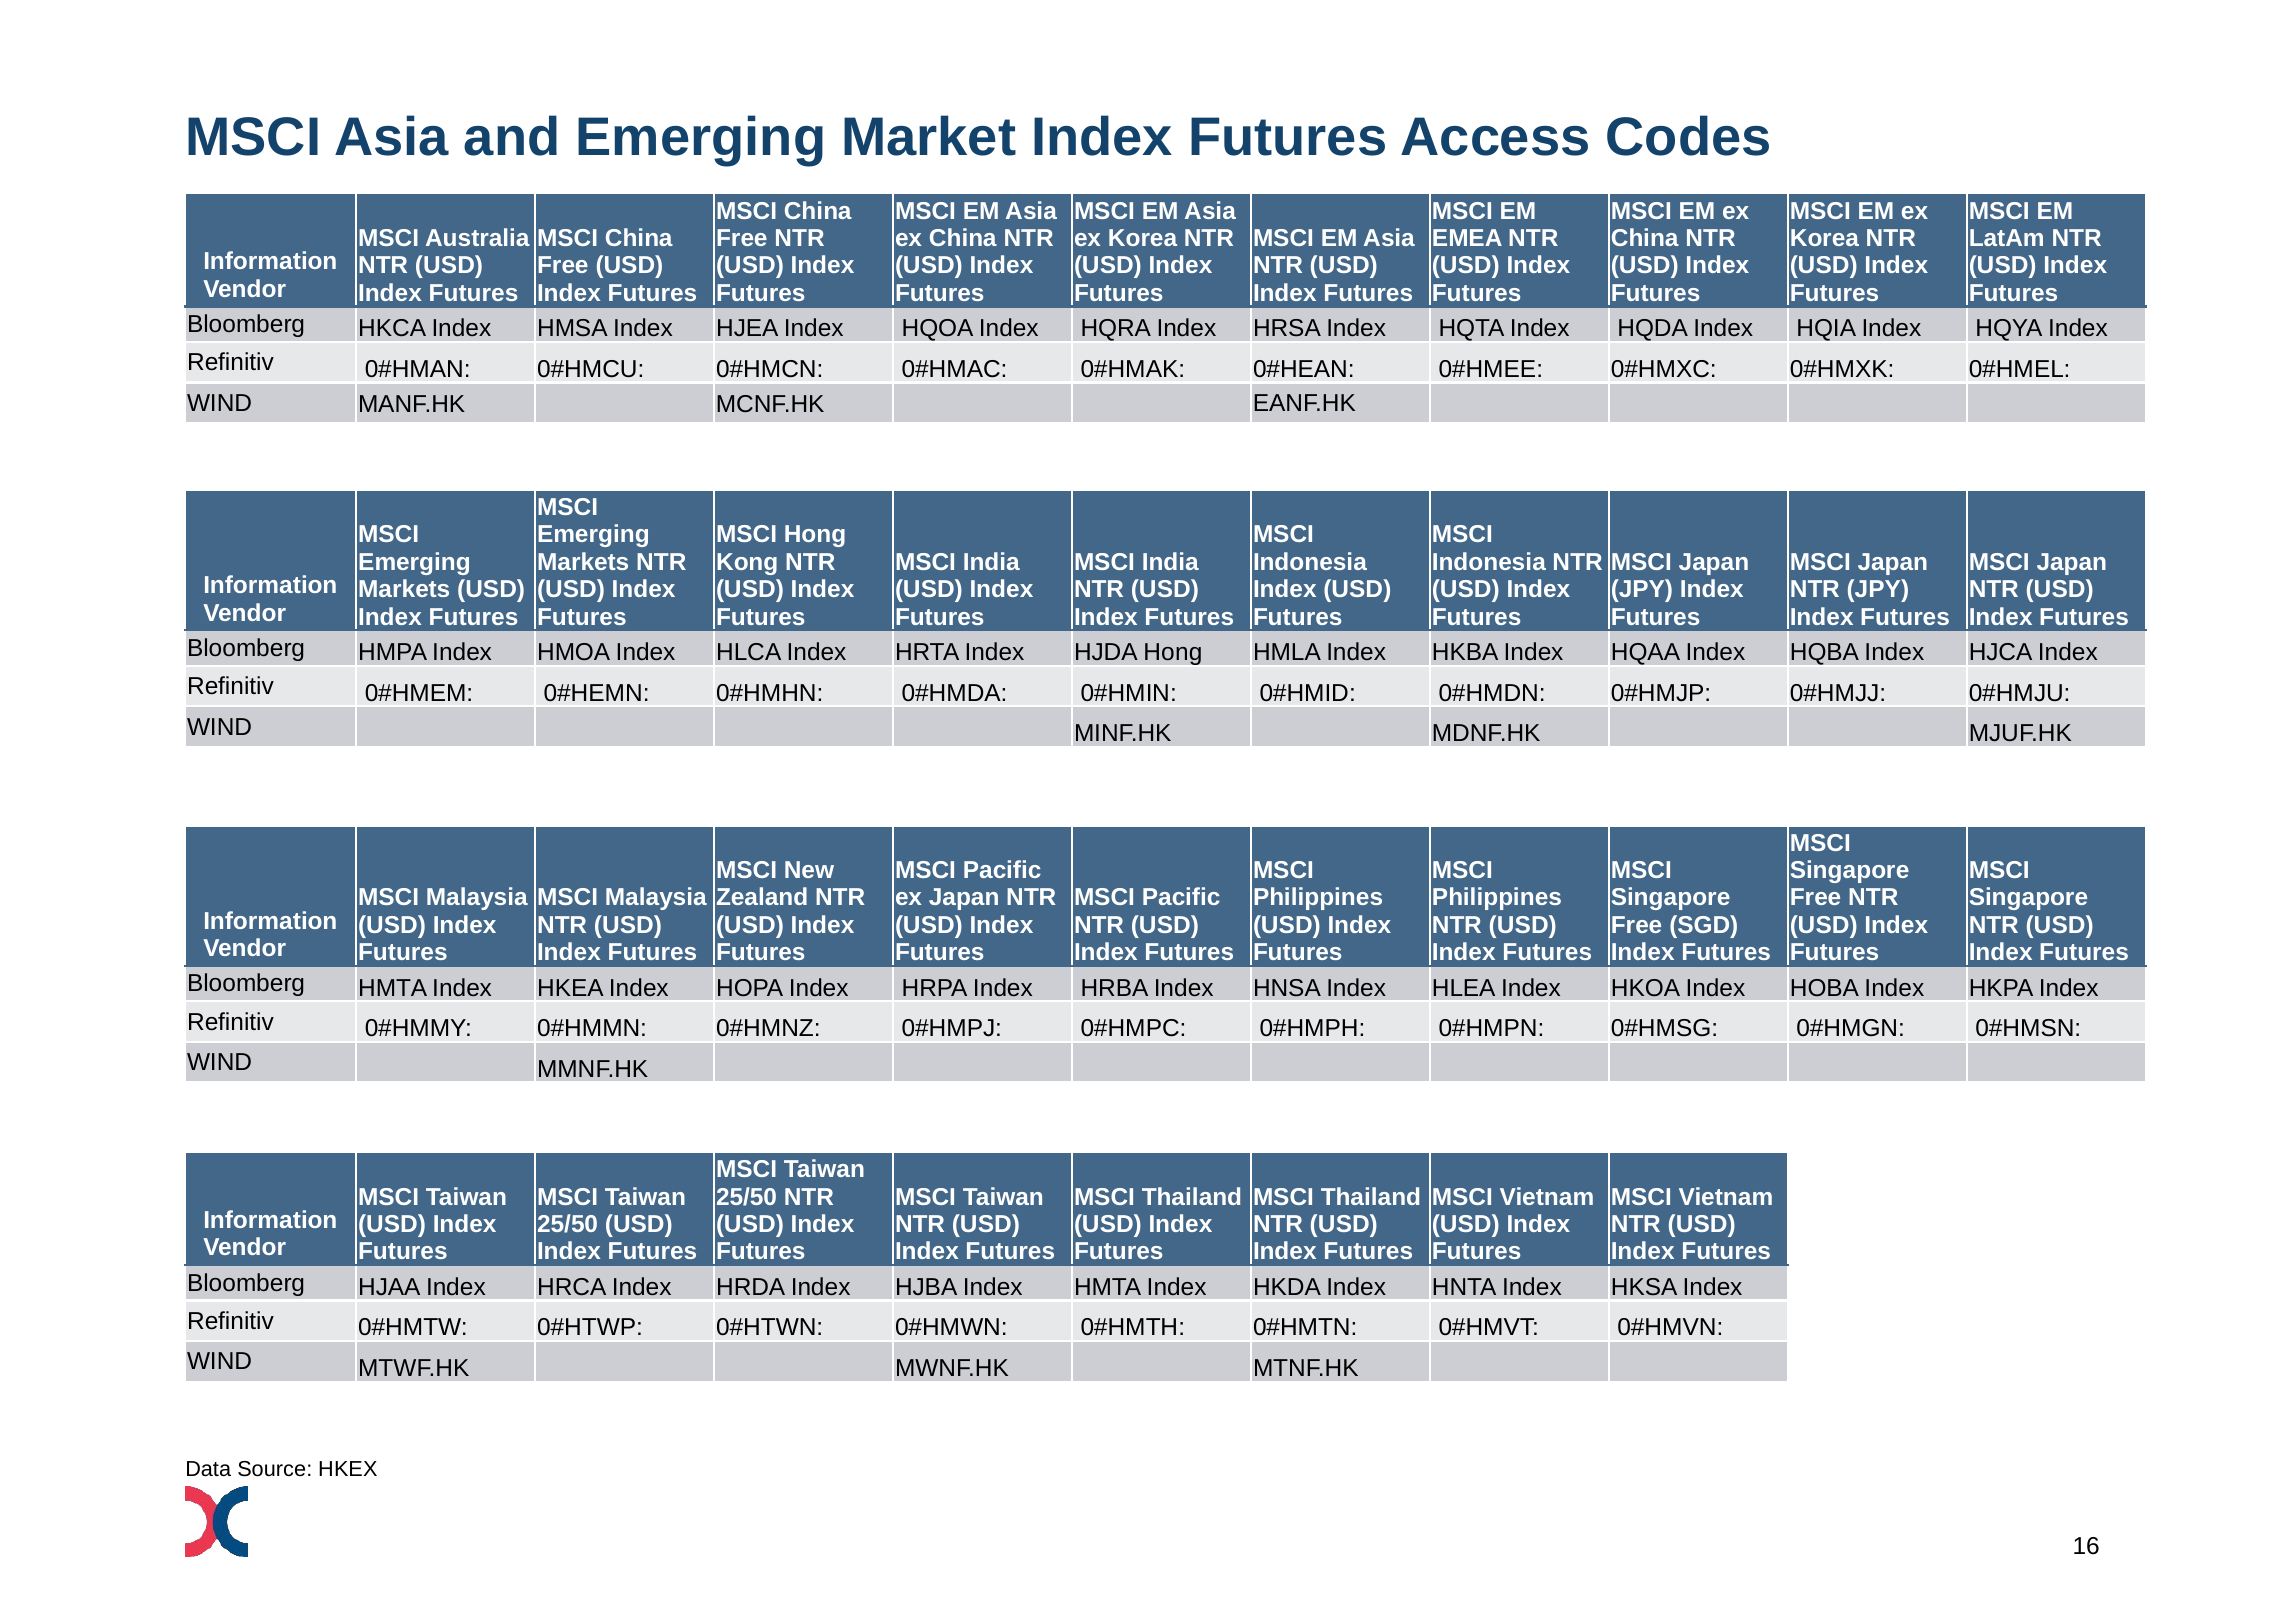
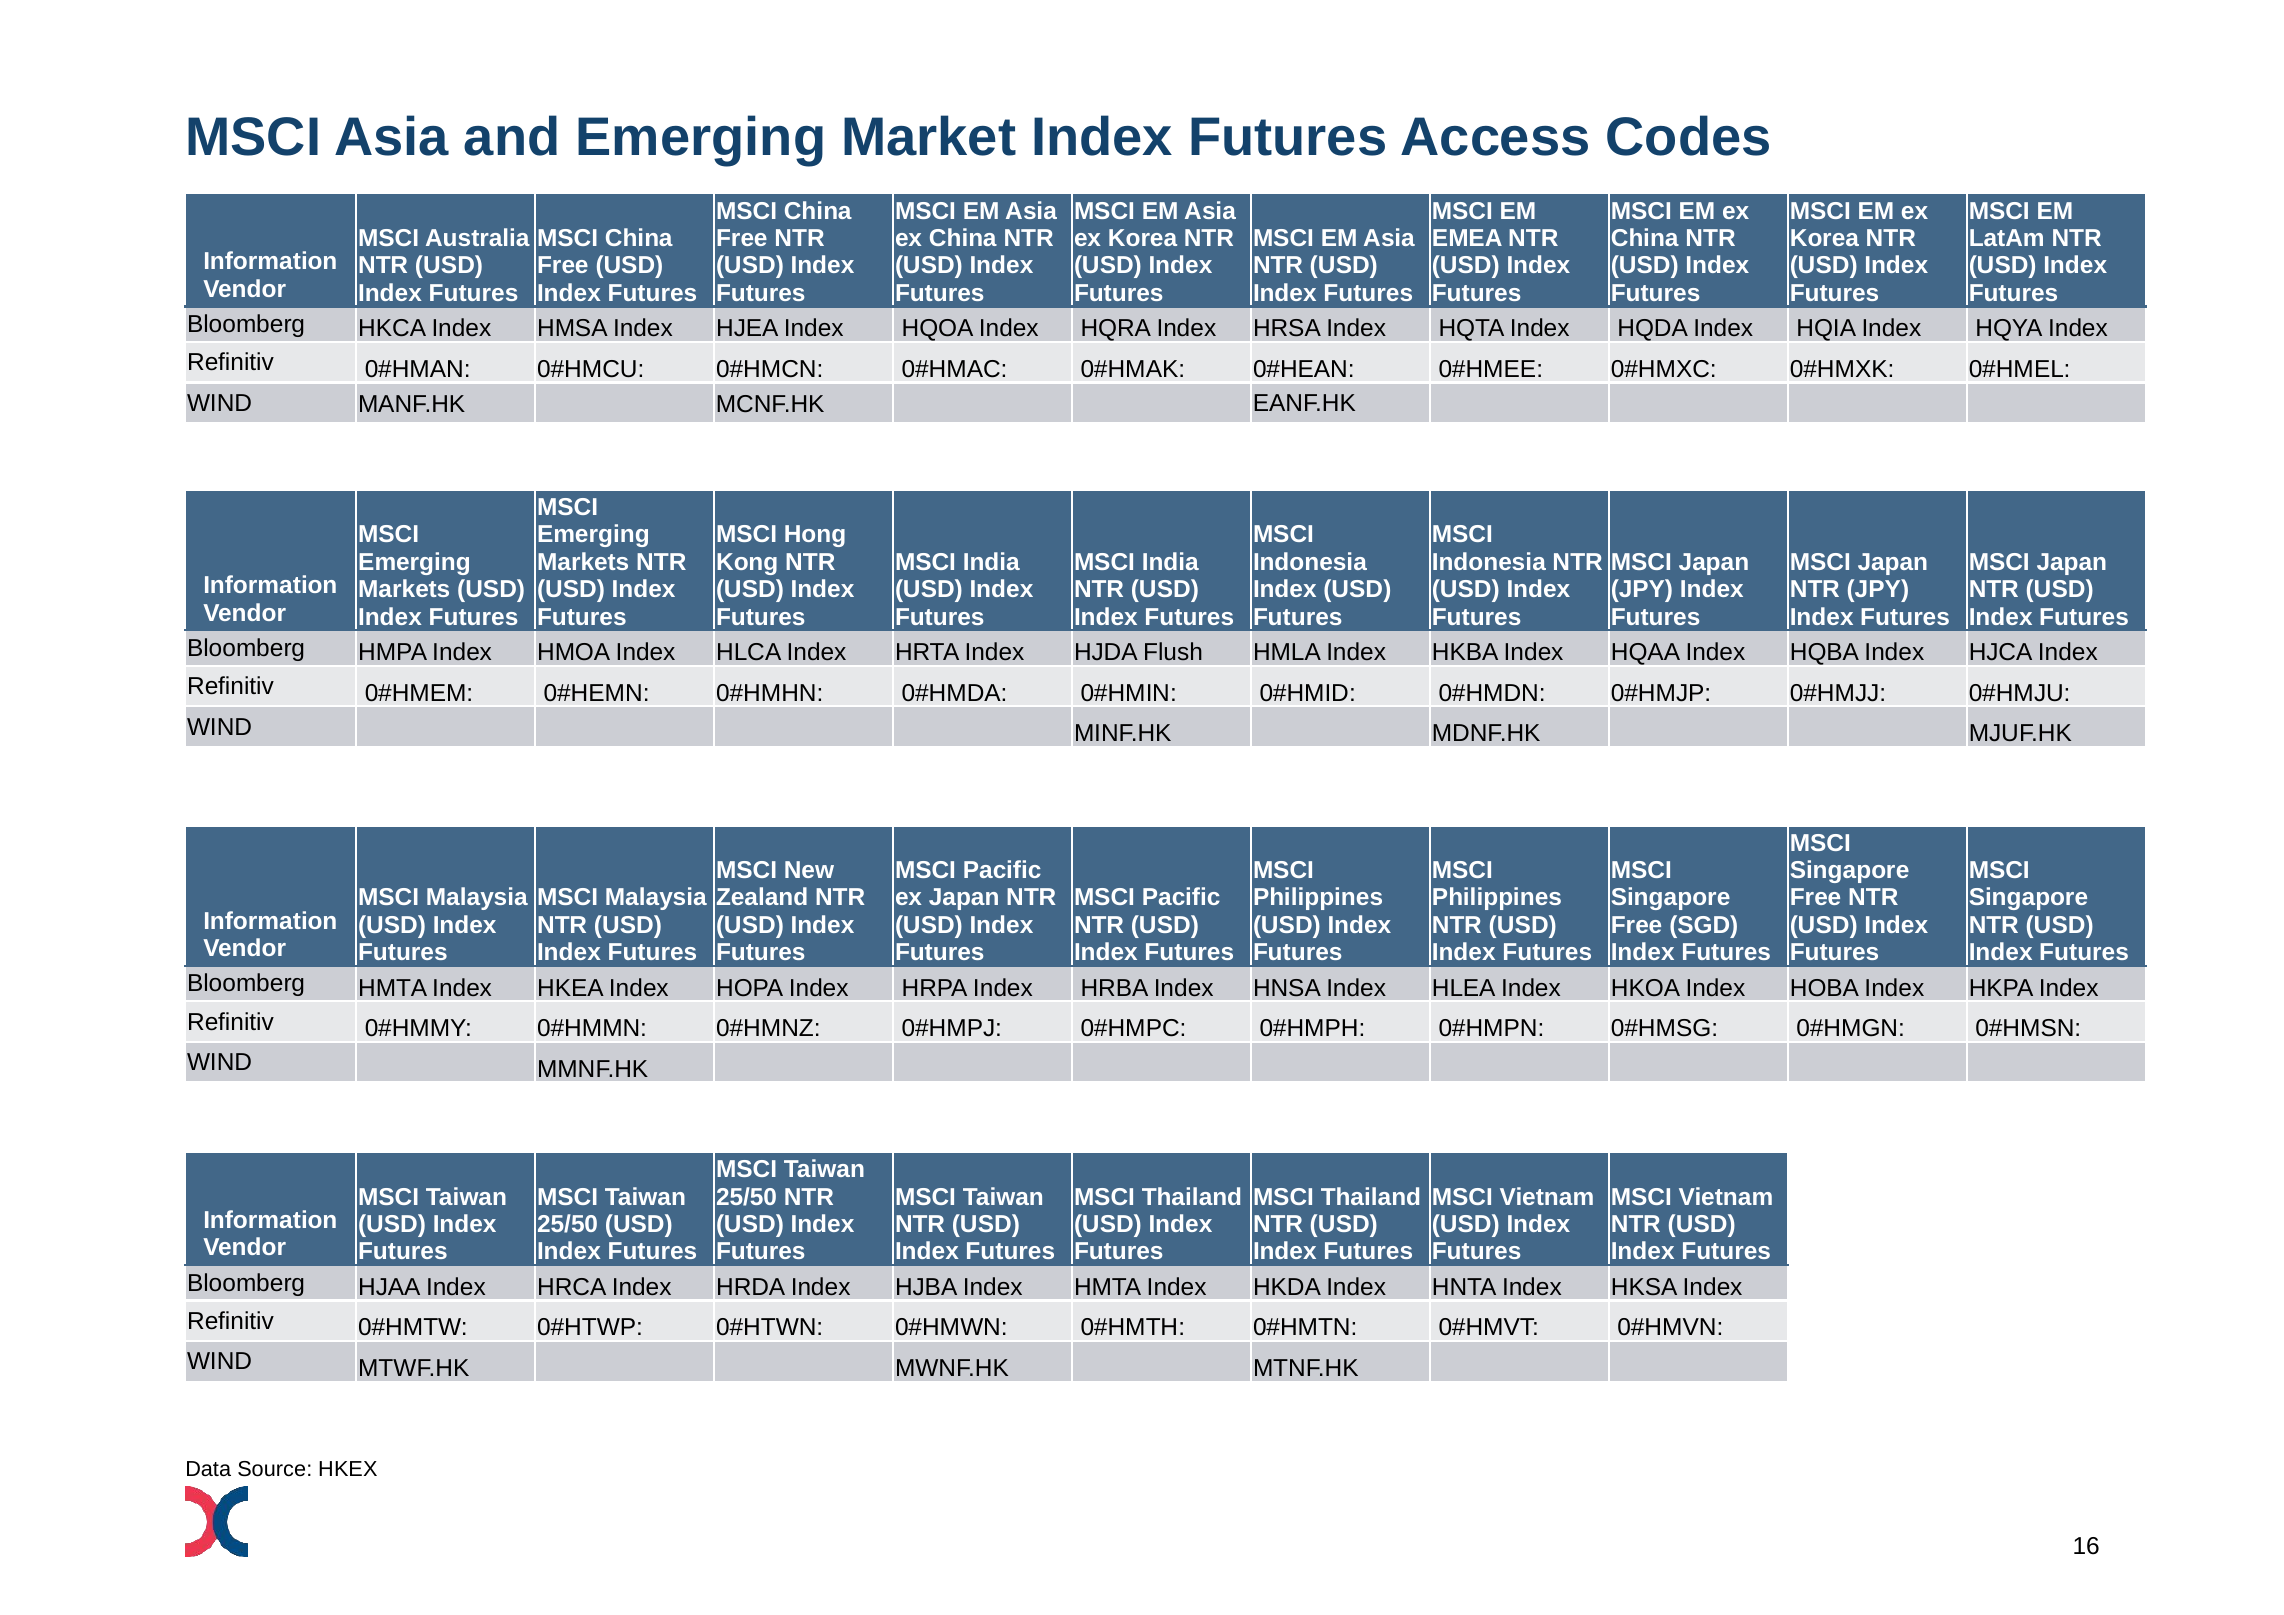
HJDA Hong: Hong -> Flush
